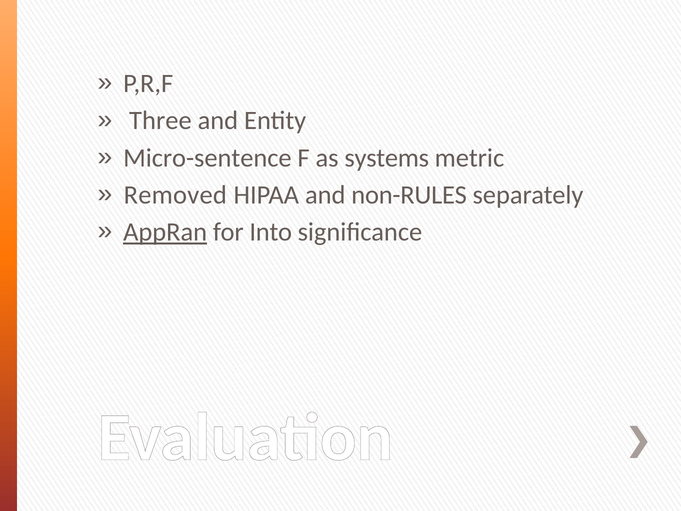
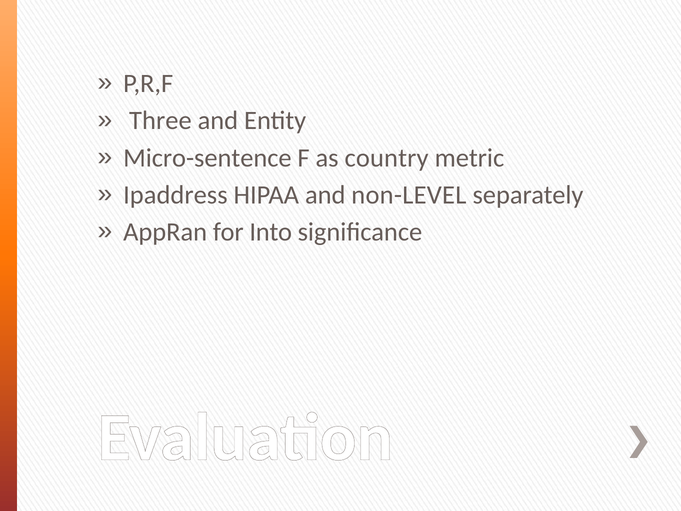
systems: systems -> country
Removed: Removed -> Ipaddress
non-RULES: non-RULES -> non-LEVEL
AppRan underline: present -> none
